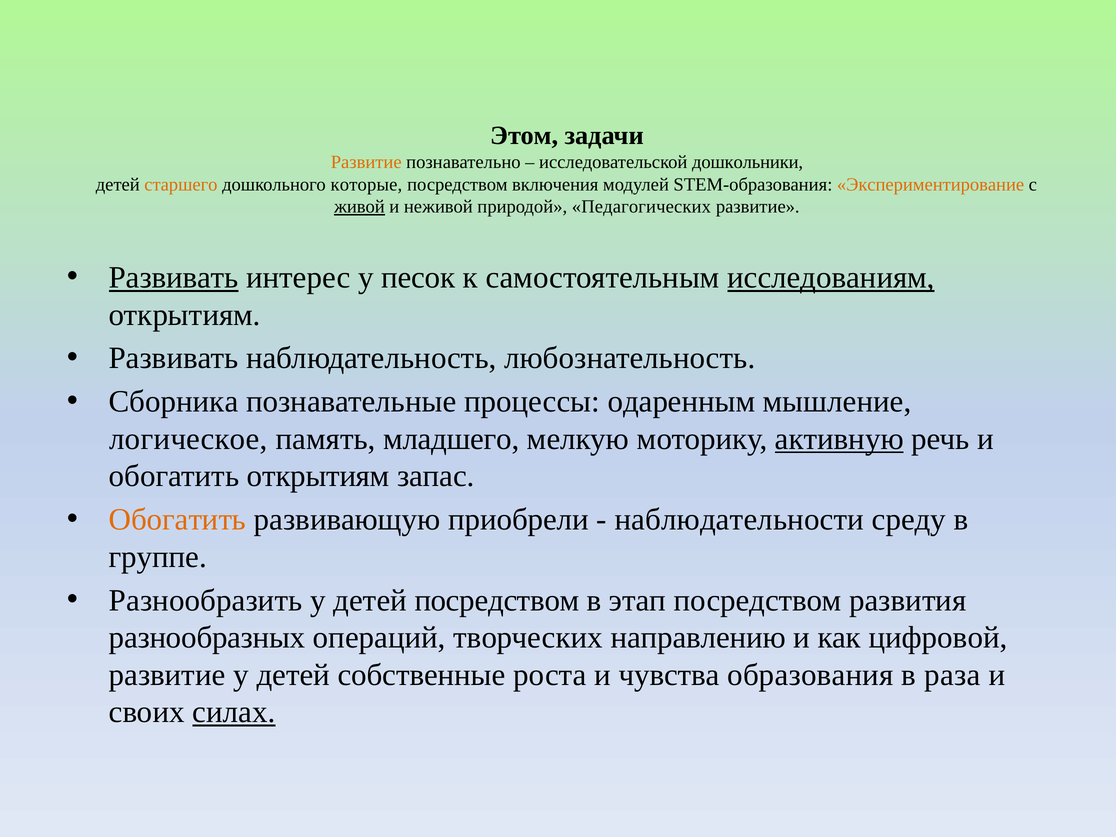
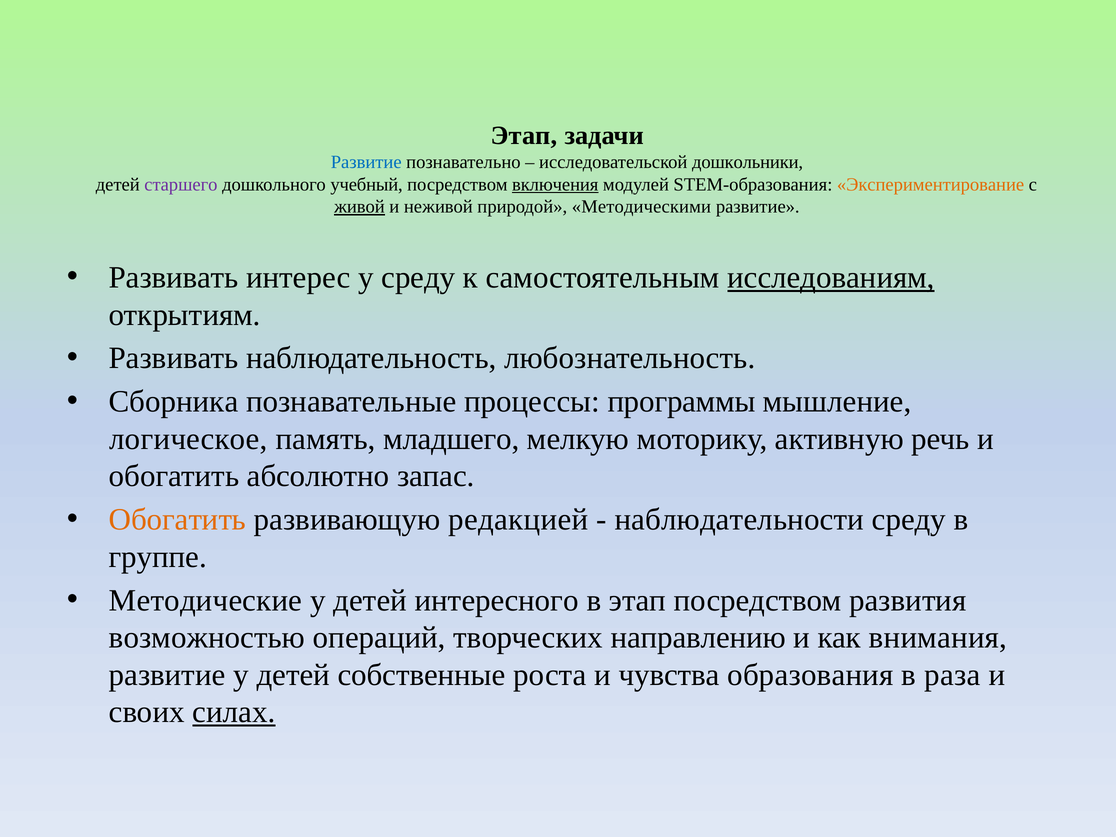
Этом at (524, 136): Этом -> Этап
Развитие at (366, 162) colour: orange -> blue
старшего colour: orange -> purple
которые: которые -> учебный
включения underline: none -> present
Педагогических: Педагогических -> Методическими
Развивать at (174, 278) underline: present -> none
у песок: песок -> среду
одаренным: одаренным -> программы
активную underline: present -> none
обогатить открытиям: открытиям -> абсолютно
приобрели: приобрели -> редакцией
Разнообразить: Разнообразить -> Методические
детей посредством: посредством -> интересного
разнообразных: разнообразных -> возможностью
цифровой: цифровой -> внимания
